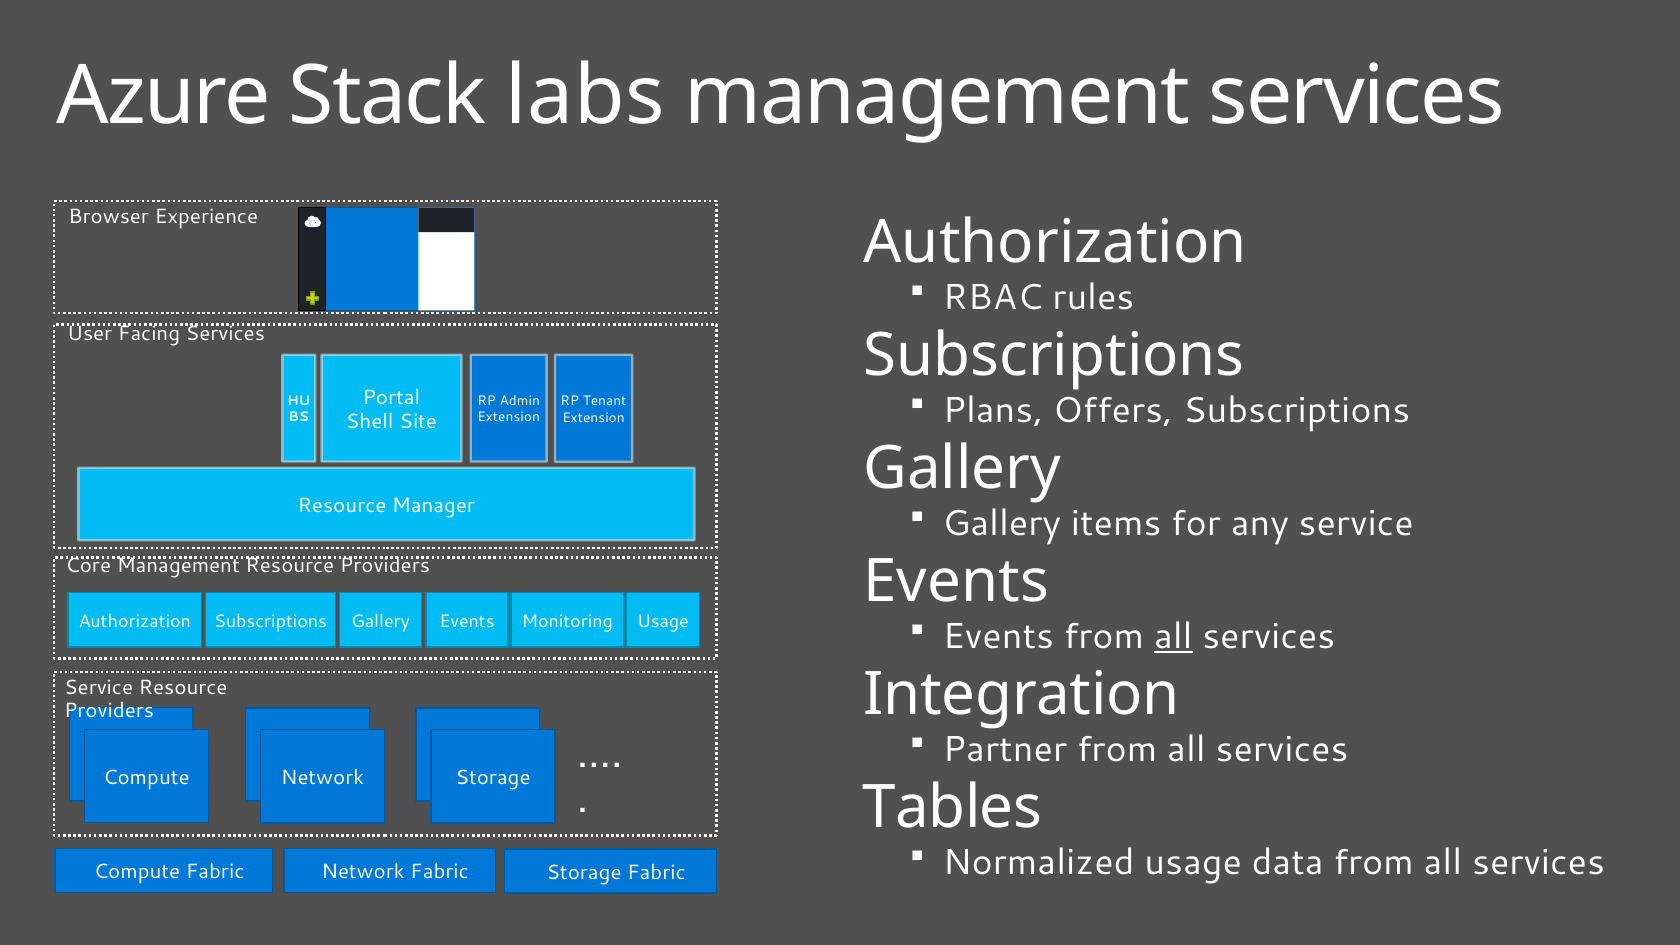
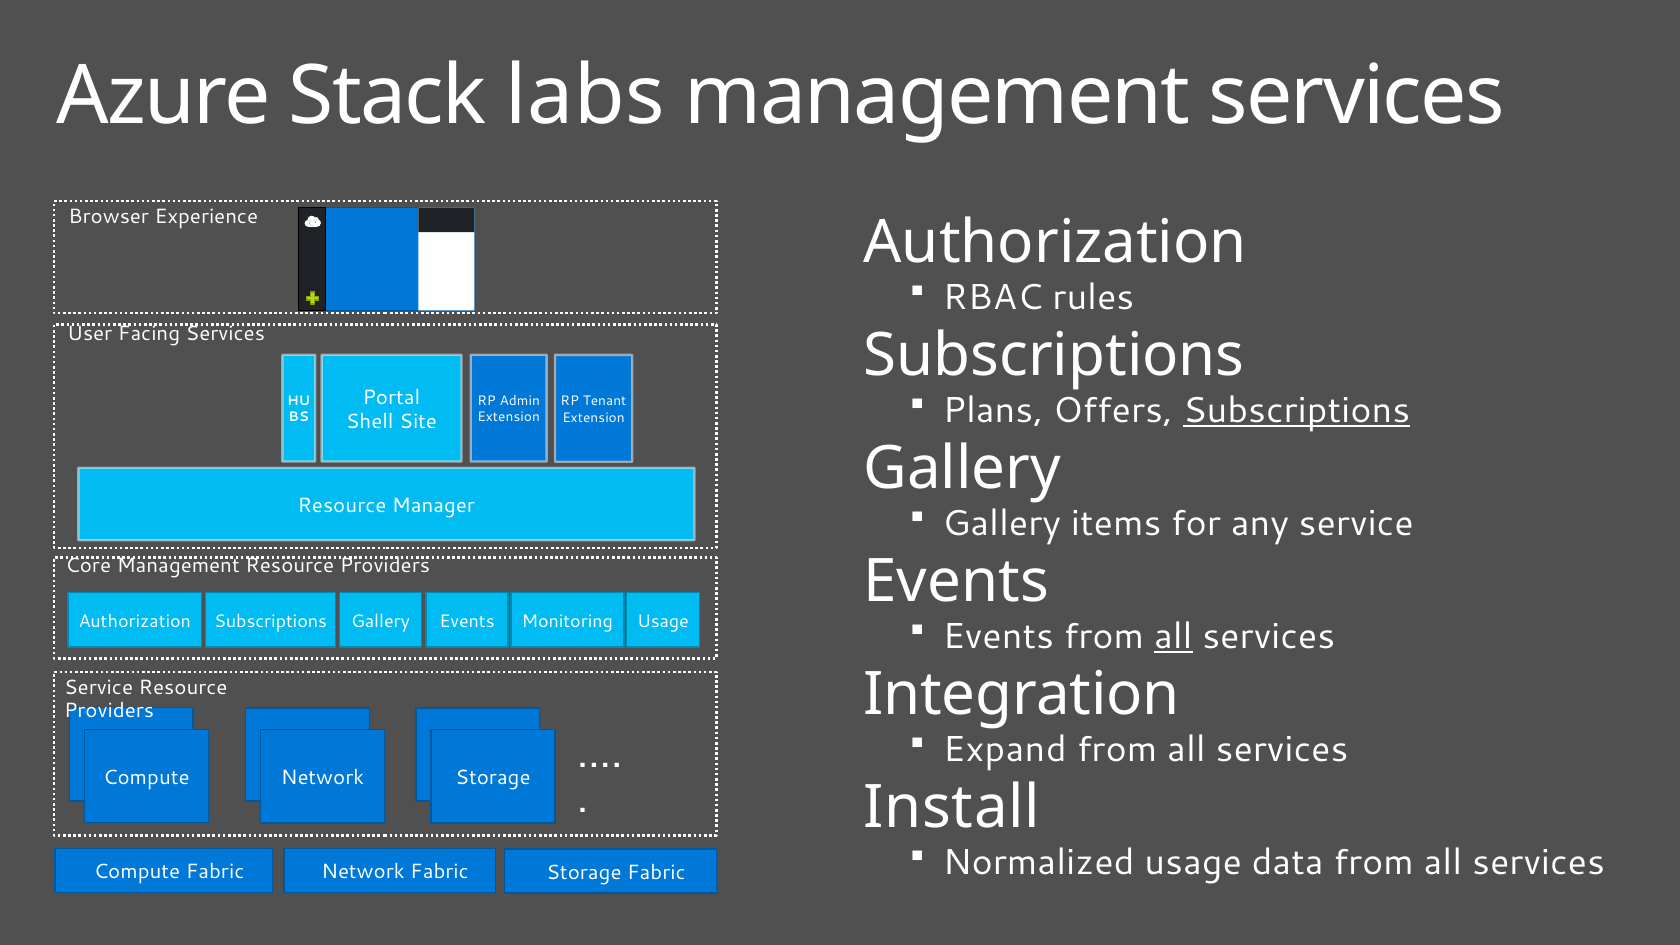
Subscriptions at (1297, 410) underline: none -> present
Partner: Partner -> Expand
Tables: Tables -> Install
